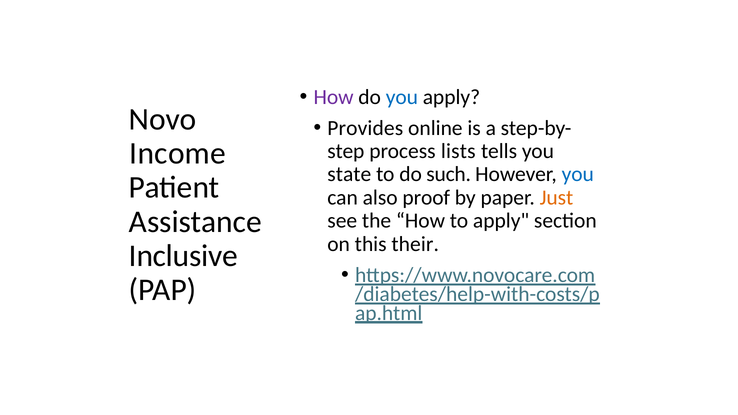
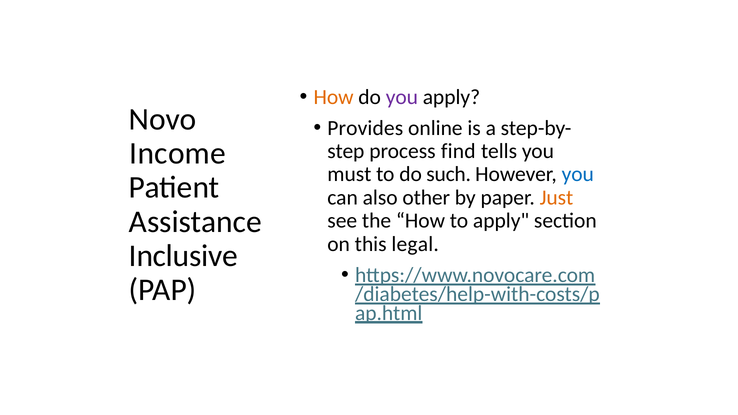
How at (334, 97) colour: purple -> orange
you at (402, 97) colour: blue -> purple
lists: lists -> find
state: state -> must
proof: proof -> other
their: their -> legal
